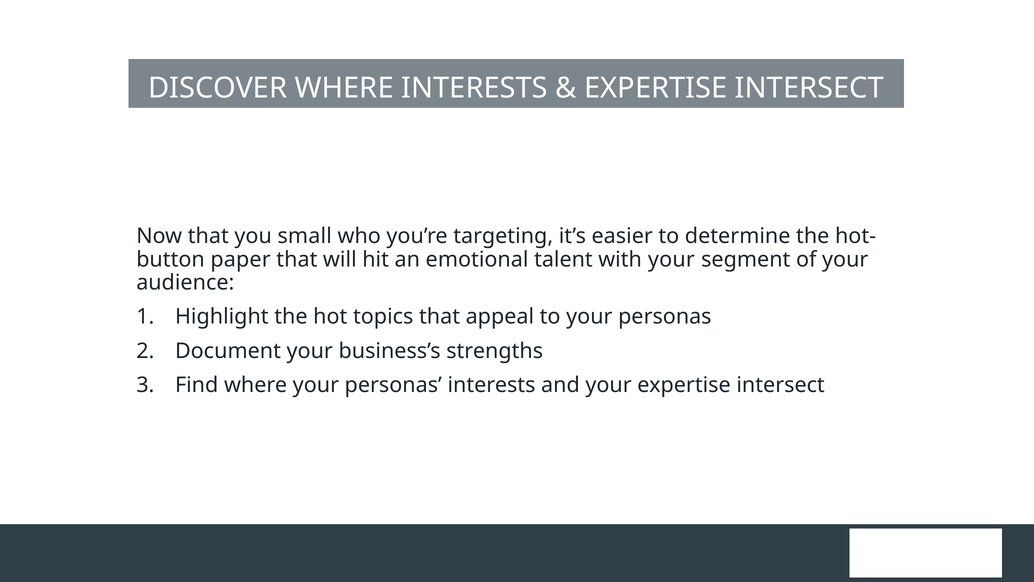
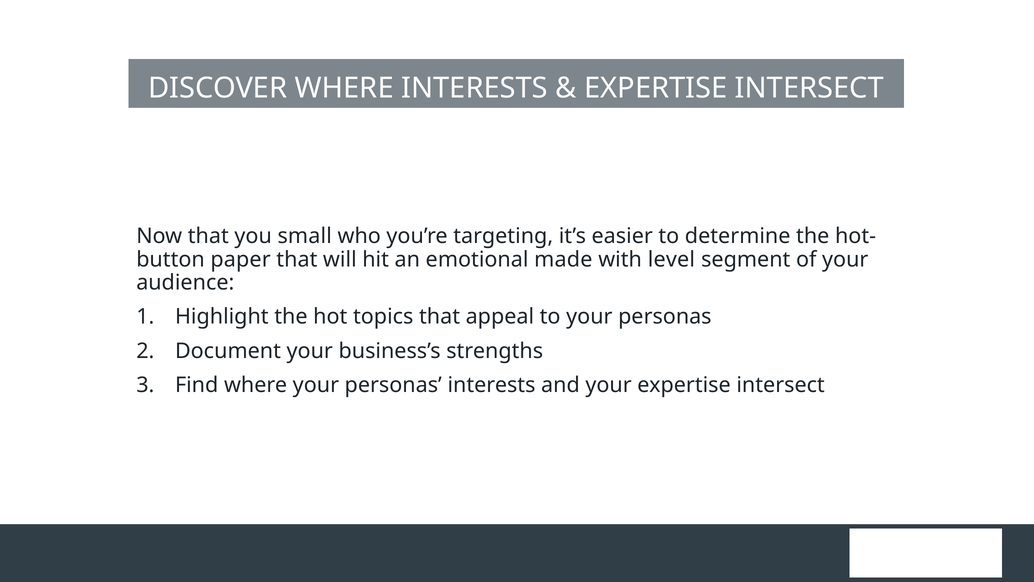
talent: talent -> made
with your: your -> level
